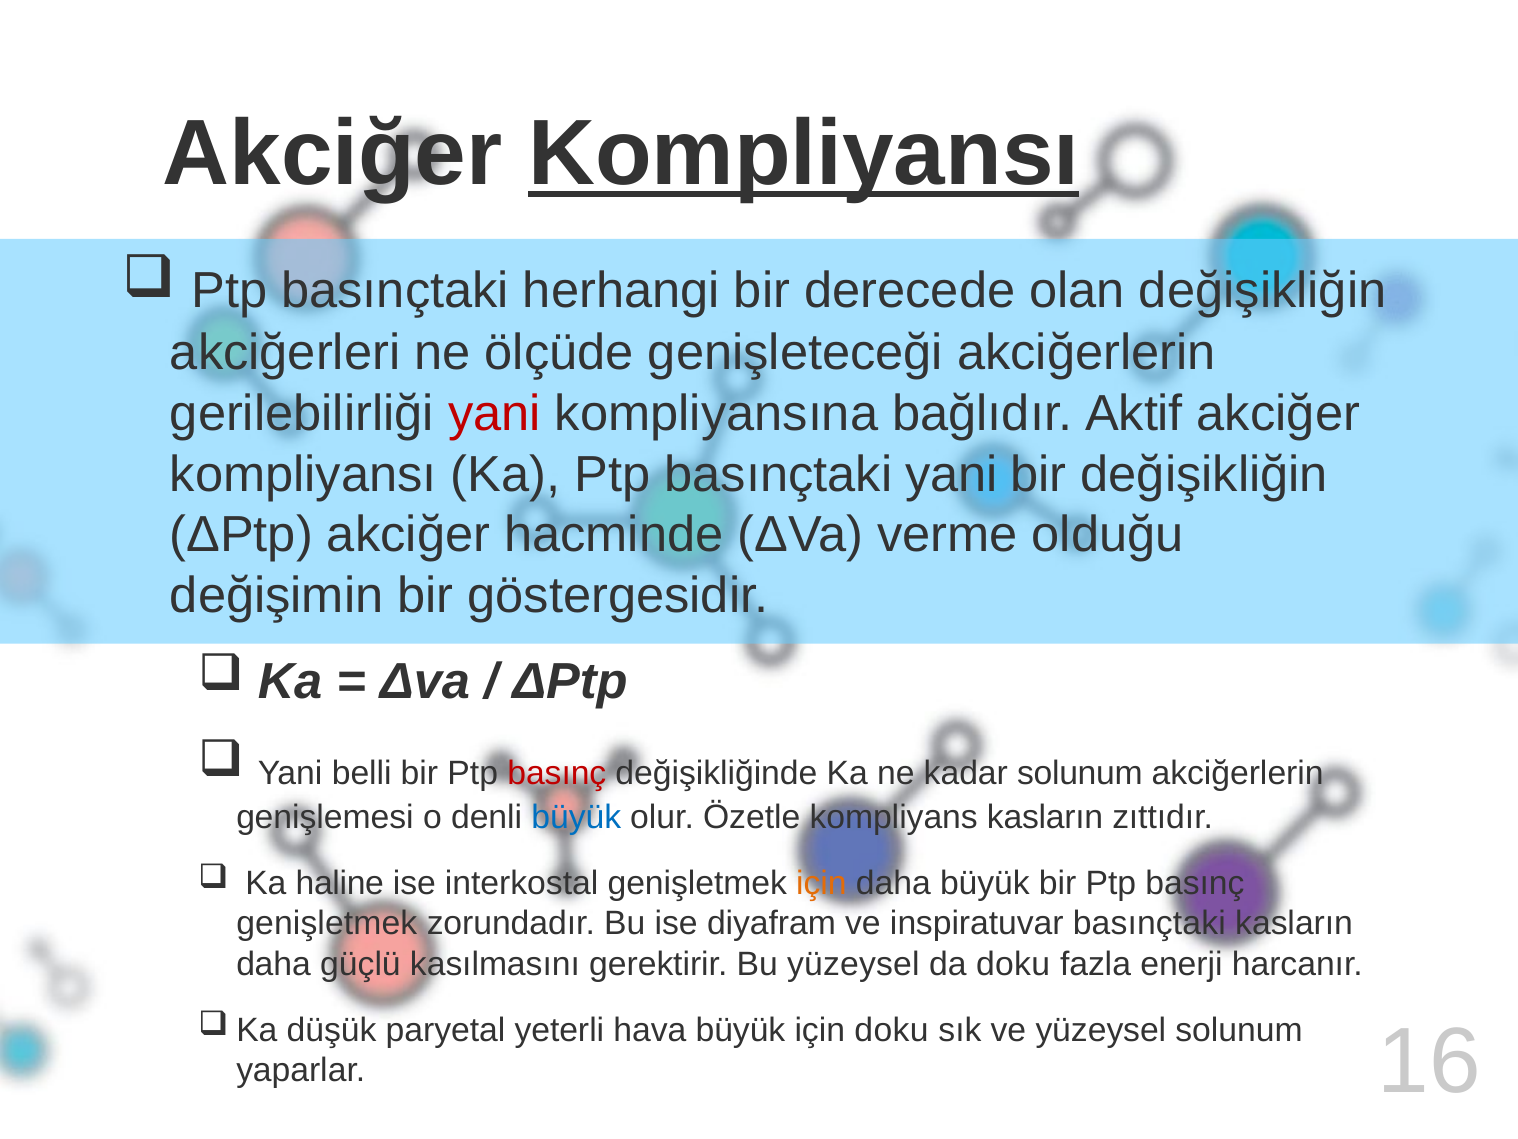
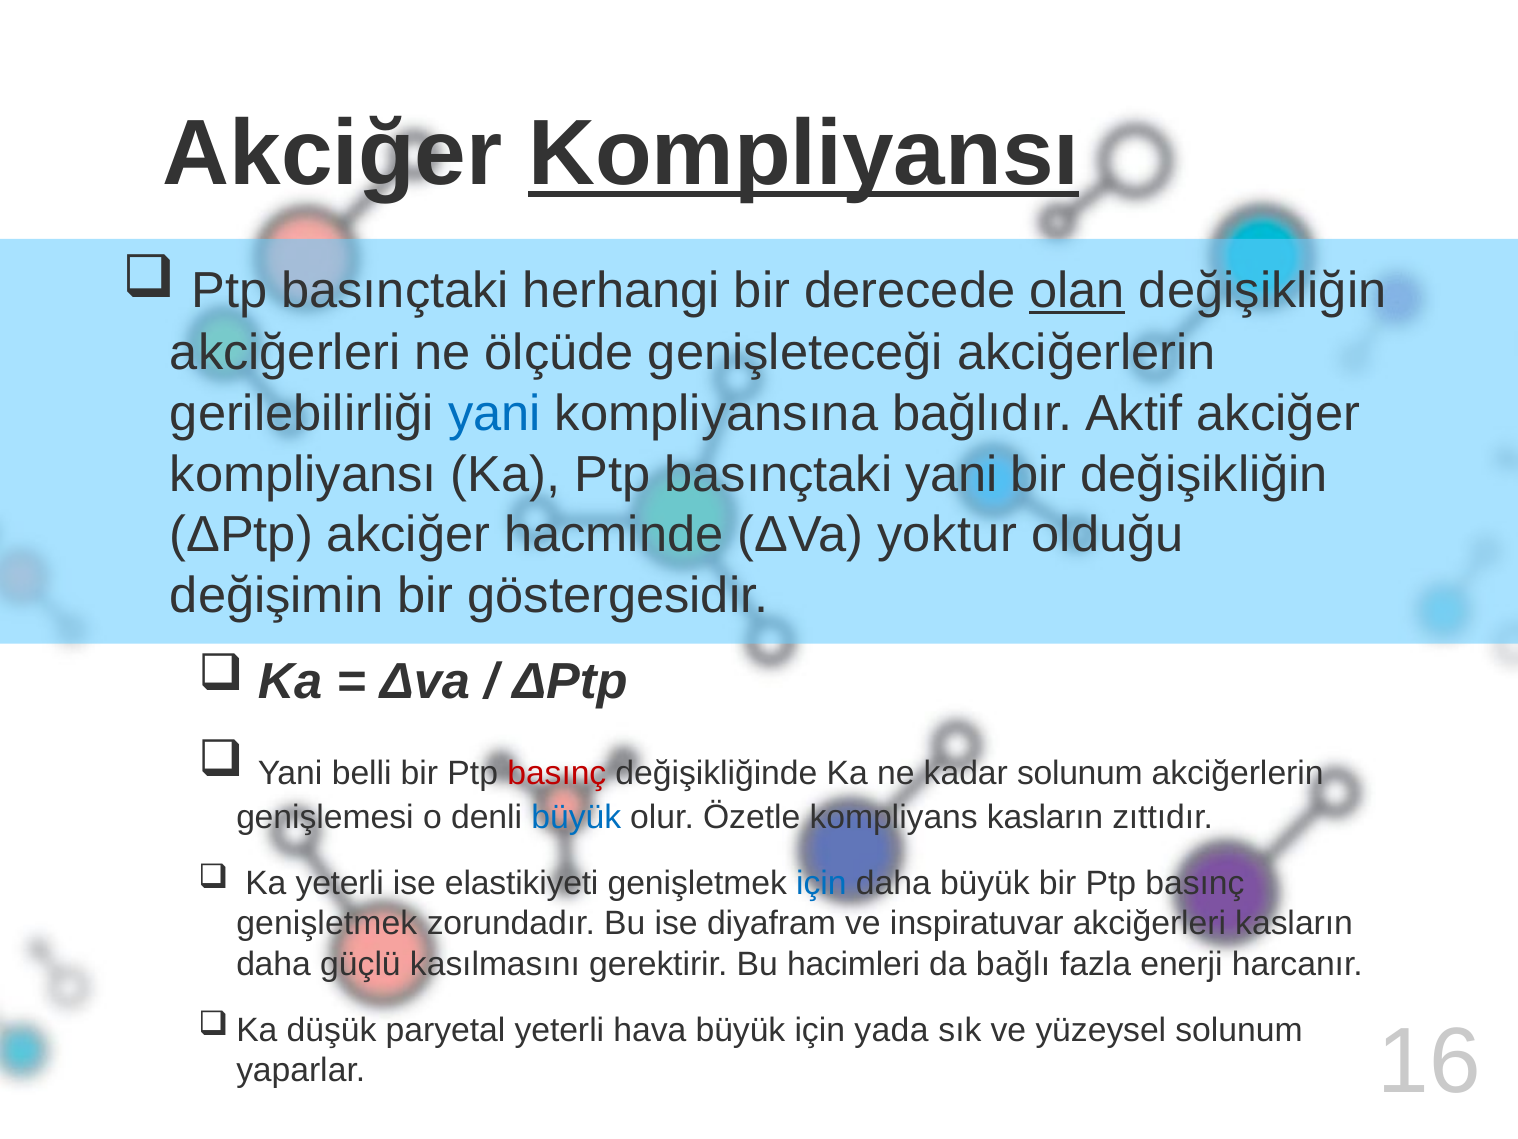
olan underline: none -> present
yani at (494, 414) colour: red -> blue
verme: verme -> yoktur
Ka haline: haline -> yeterli
interkostal: interkostal -> elastikiyeti
için at (821, 883) colour: orange -> blue
inspiratuvar basınçtaki: basınçtaki -> akciğerleri
Bu yüzeysel: yüzeysel -> hacimleri
da doku: doku -> bağlı
için doku: doku -> yada
